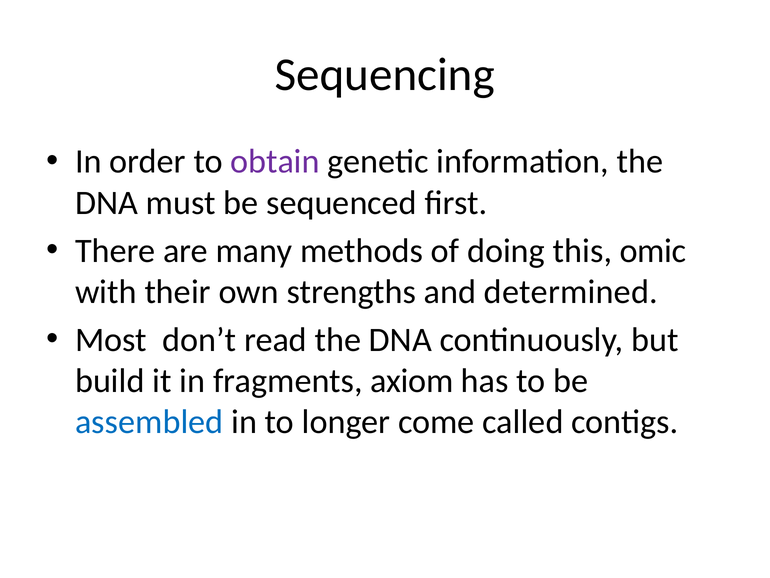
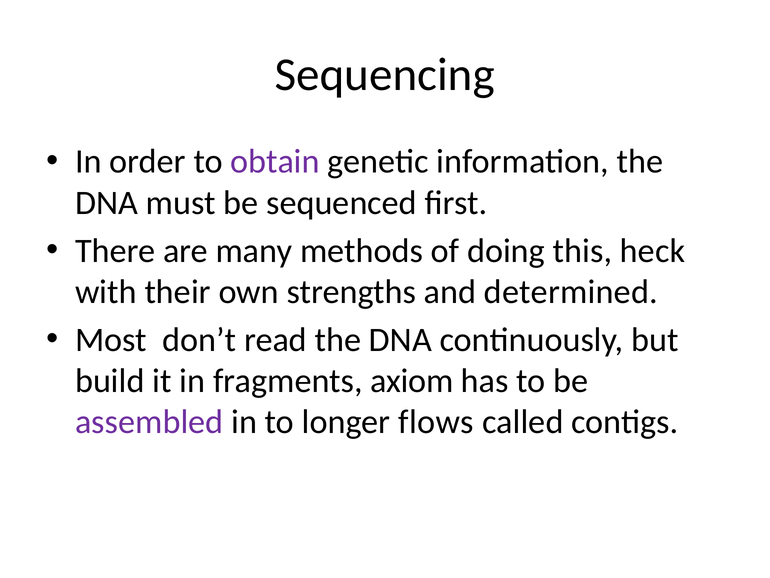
omic: omic -> heck
assembled colour: blue -> purple
come: come -> flows
